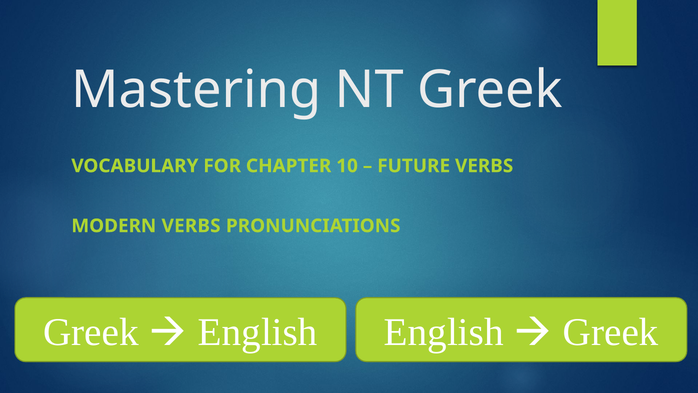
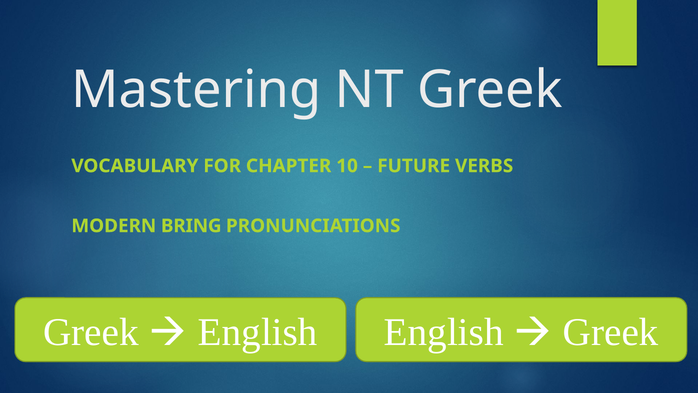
MODERN VERBS: VERBS -> BRING
